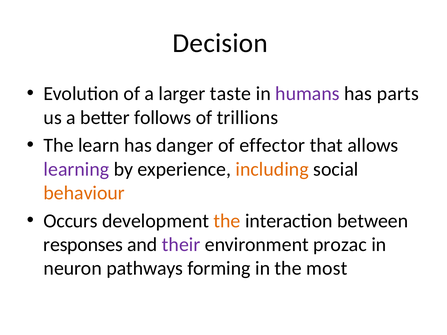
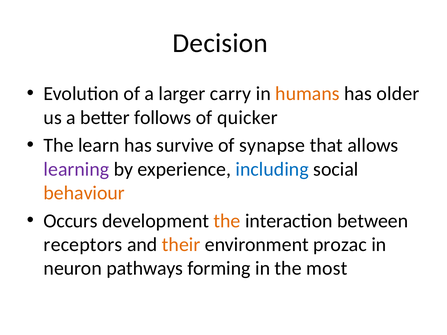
taste: taste -> carry
humans colour: purple -> orange
parts: parts -> older
trillions: trillions -> quicker
danger: danger -> survive
effector: effector -> synapse
including colour: orange -> blue
responses: responses -> receptors
their colour: purple -> orange
